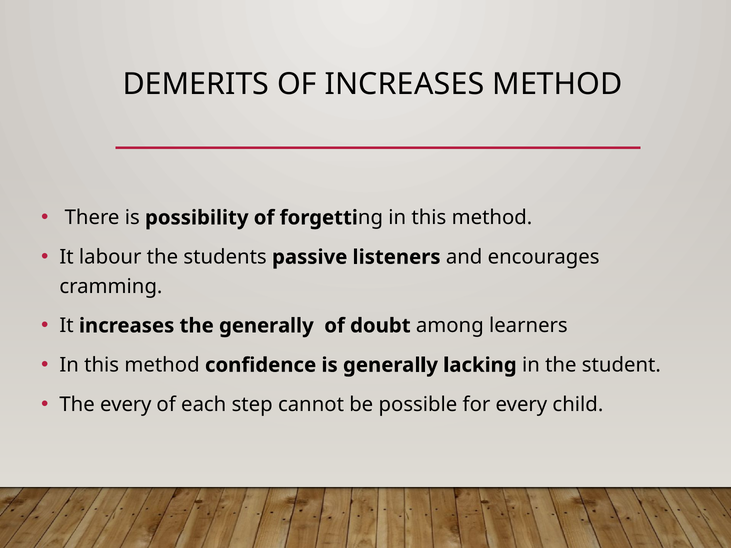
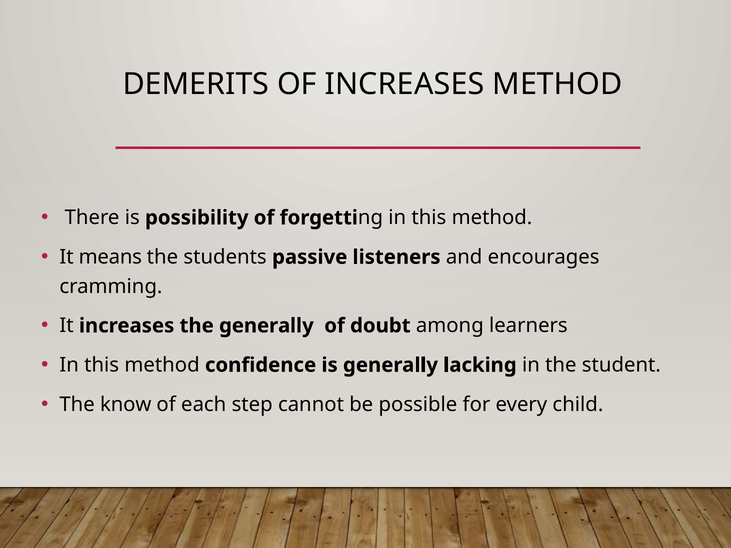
labour: labour -> means
The every: every -> know
